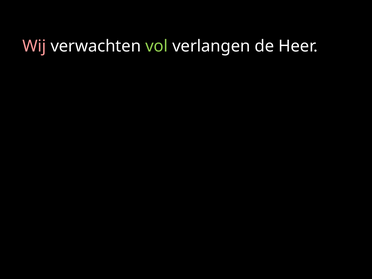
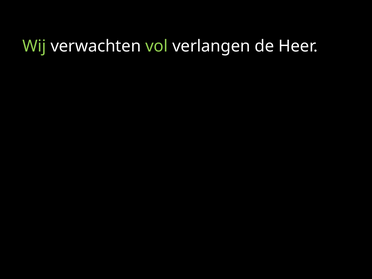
Wij colour: pink -> light green
